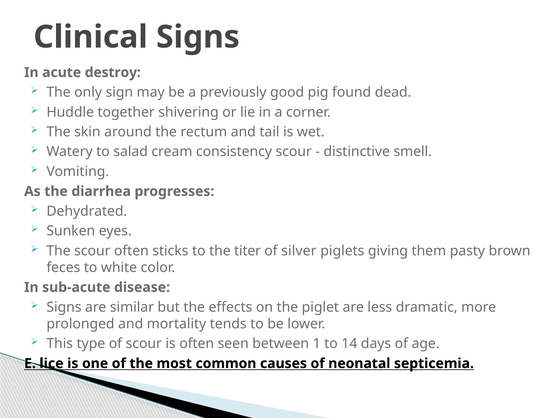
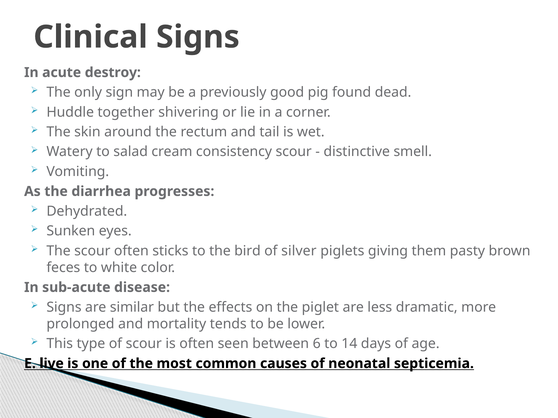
titer: titer -> bird
1: 1 -> 6
lice: lice -> live
